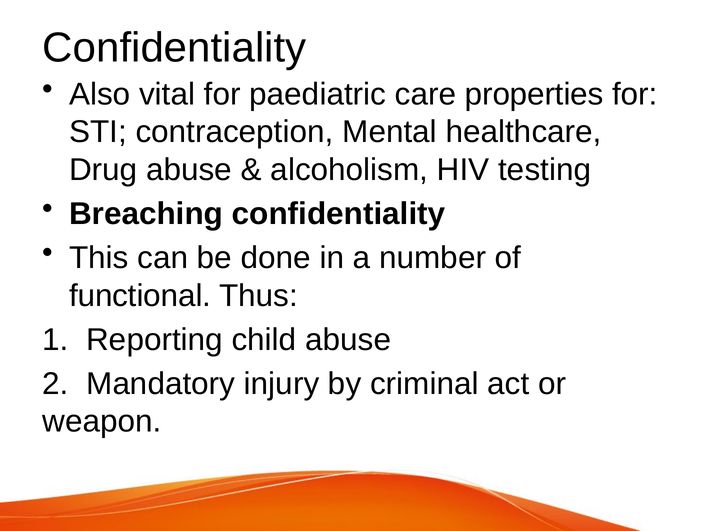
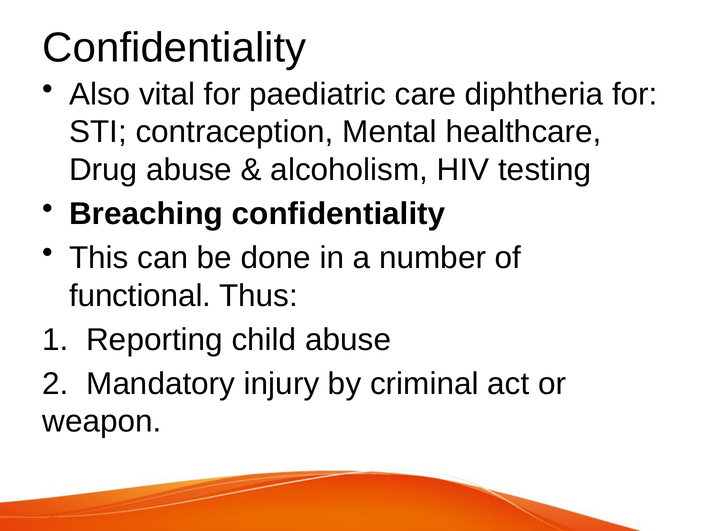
properties: properties -> diphtheria
